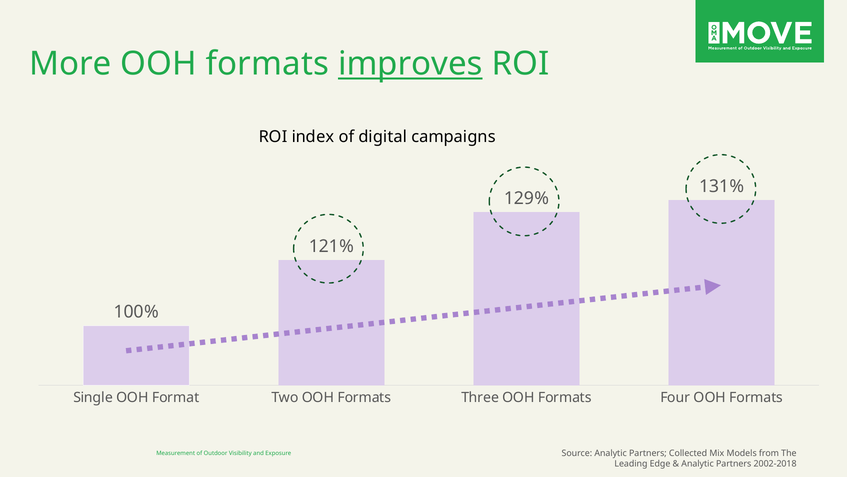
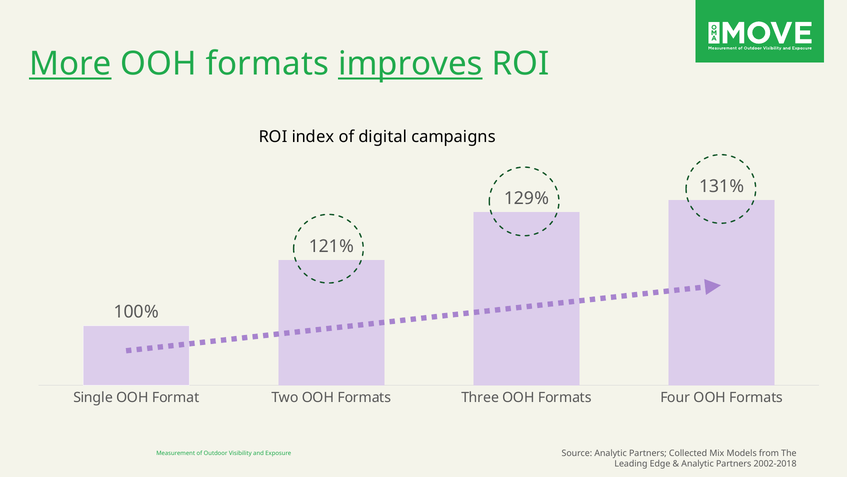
More underline: none -> present
